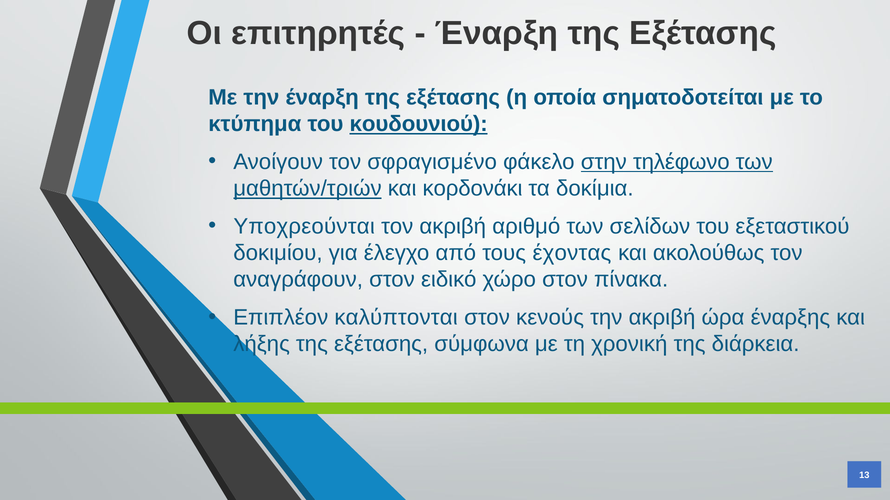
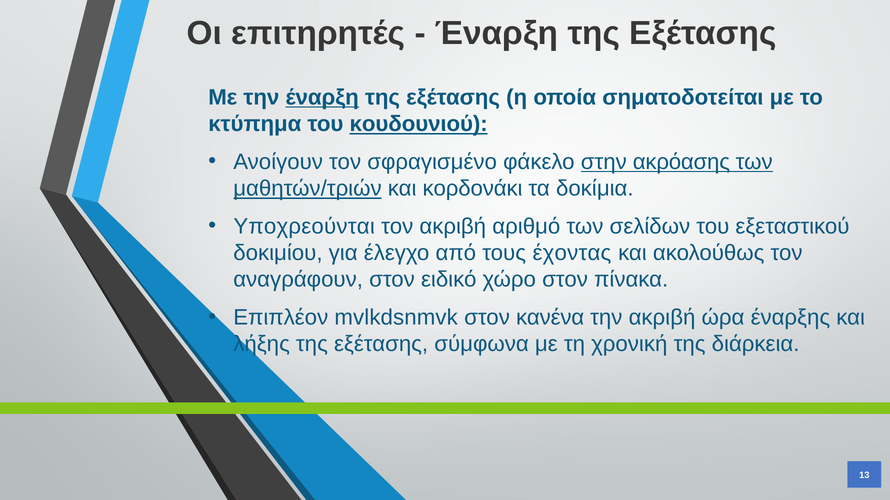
έναρξη at (322, 98) underline: none -> present
τηλέφωνο: τηλέφωνο -> ακρόασης
καλύπτονται: καλύπτονται -> mvlkdsnmvk
κενούς: κενούς -> κανένα
